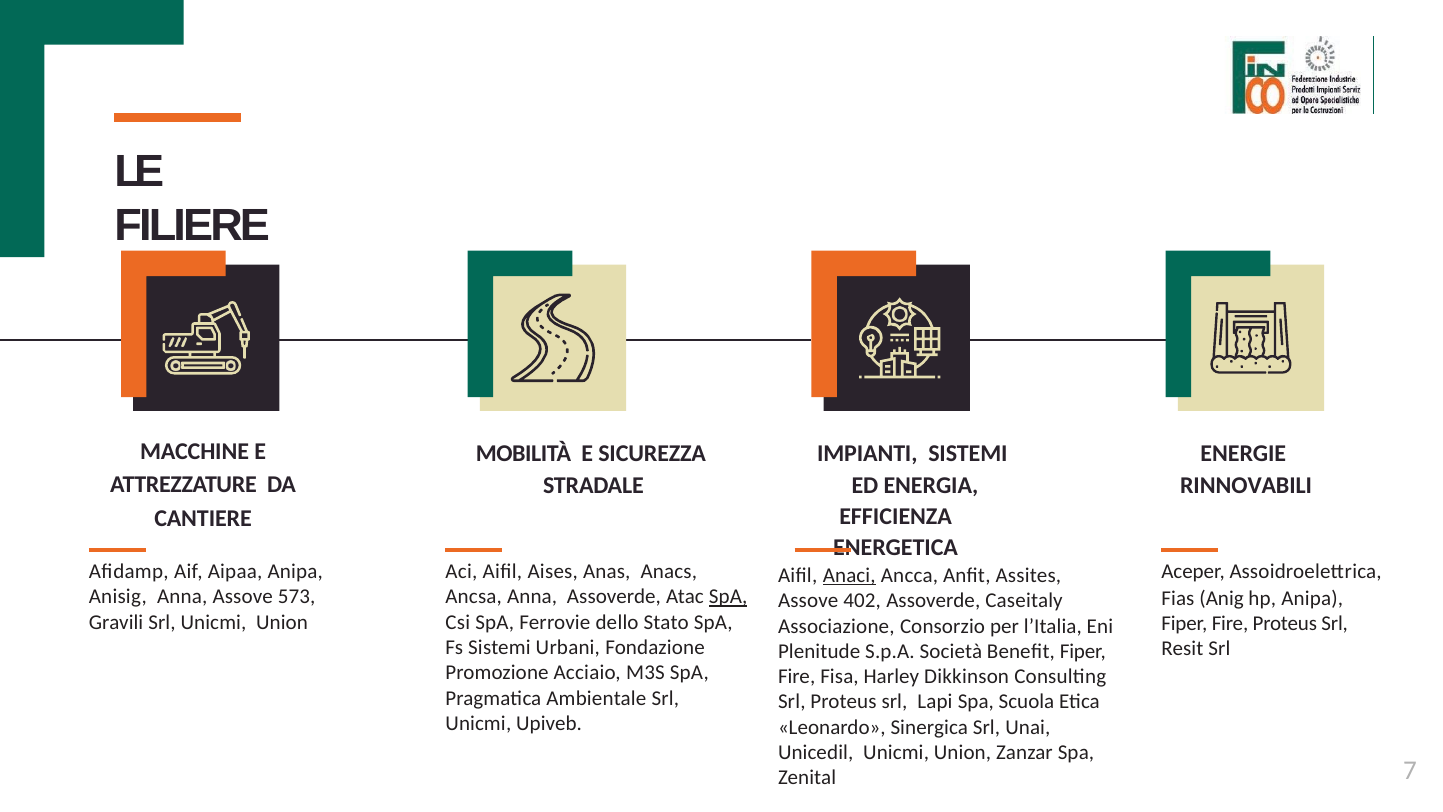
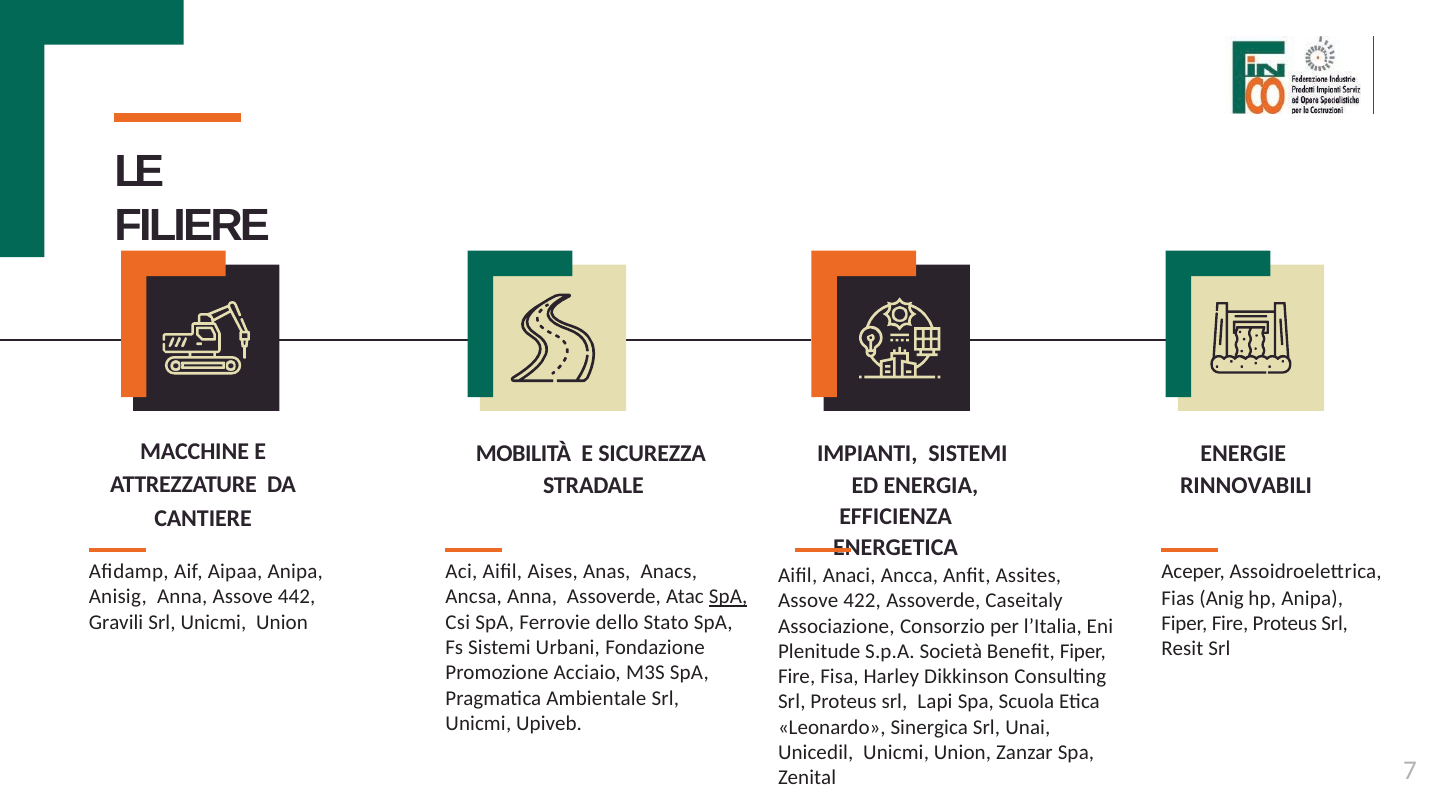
Anaci underline: present -> none
573: 573 -> 442
402: 402 -> 422
